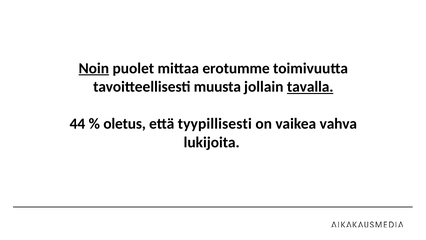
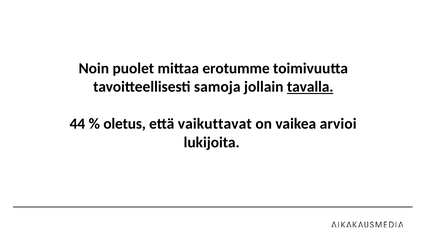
Noin underline: present -> none
muusta: muusta -> samoja
tyypillisesti: tyypillisesti -> vaikuttavat
vahva: vahva -> arvioi
